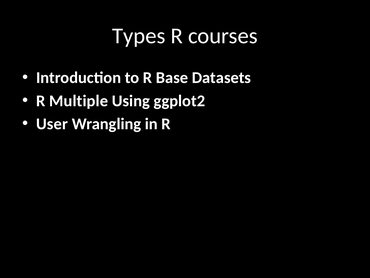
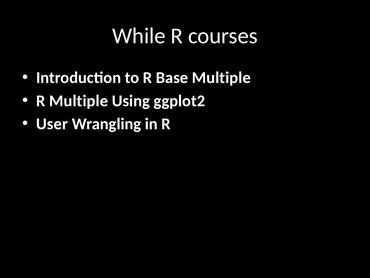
Types: Types -> While
Base Datasets: Datasets -> Multiple
